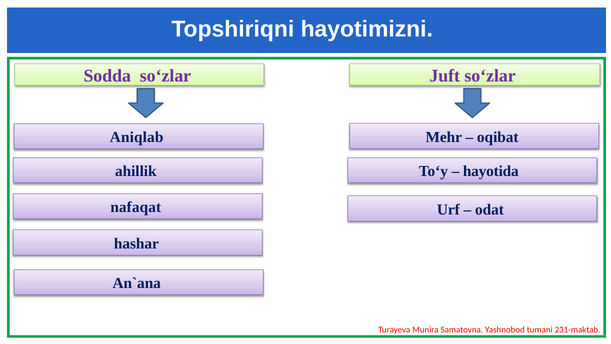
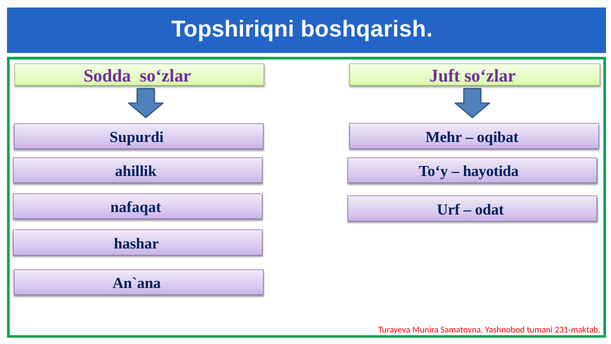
hayotimizni: hayotimizni -> boshqarish
Aniqlab: Aniqlab -> Supurdi
